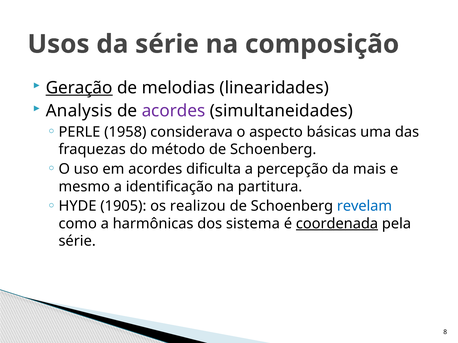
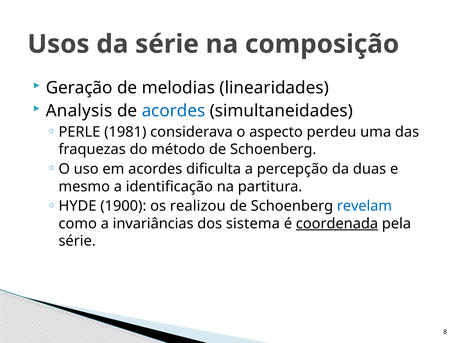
Geração underline: present -> none
acordes at (173, 111) colour: purple -> blue
1958: 1958 -> 1981
básicas: básicas -> perdeu
mais: mais -> duas
1905: 1905 -> 1900
harmônicas: harmônicas -> invariâncias
